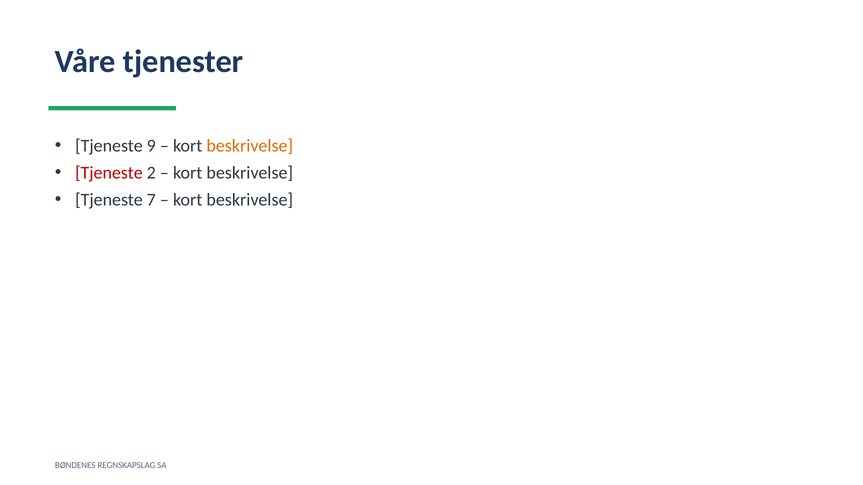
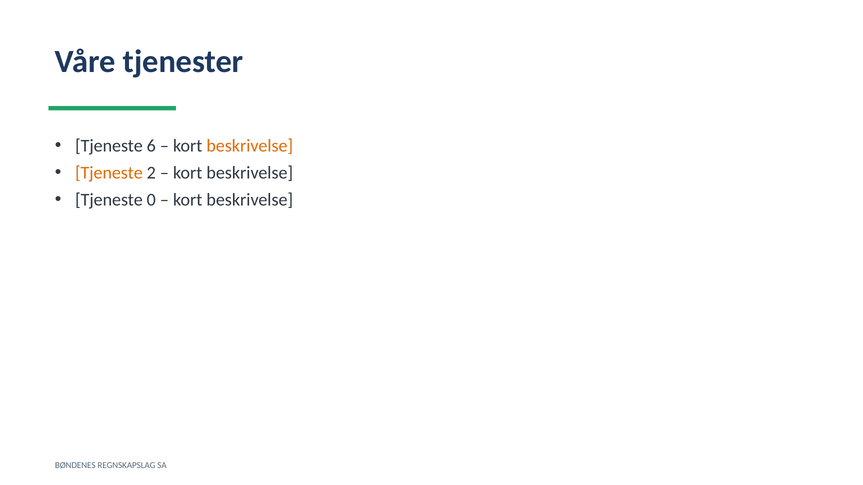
9: 9 -> 6
Tjeneste at (109, 173) colour: red -> orange
7: 7 -> 0
